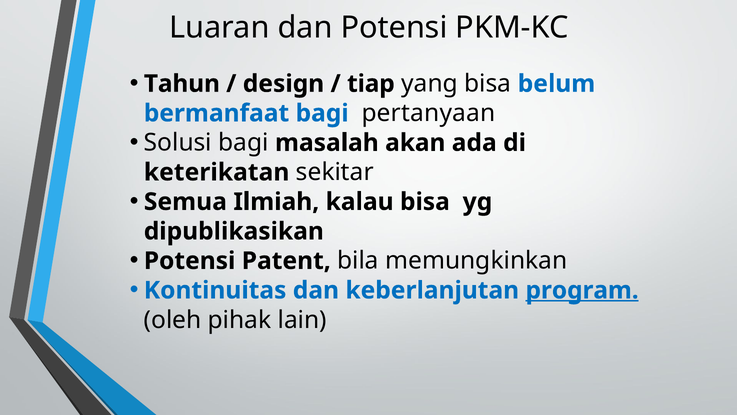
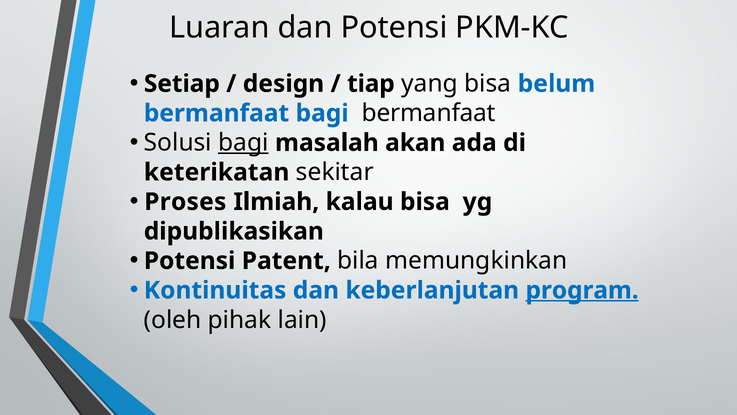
Tahun: Tahun -> Setiap
bagi pertanyaan: pertanyaan -> bermanfaat
bagi at (243, 143) underline: none -> present
Semua: Semua -> Proses
